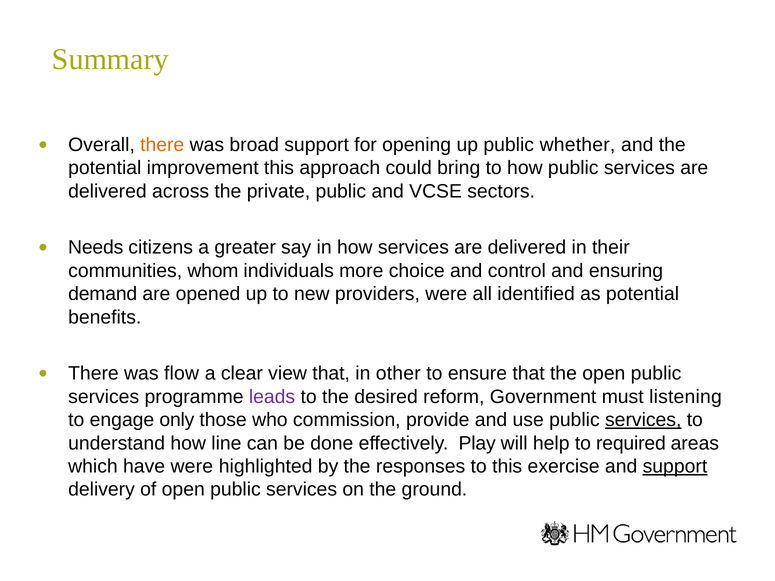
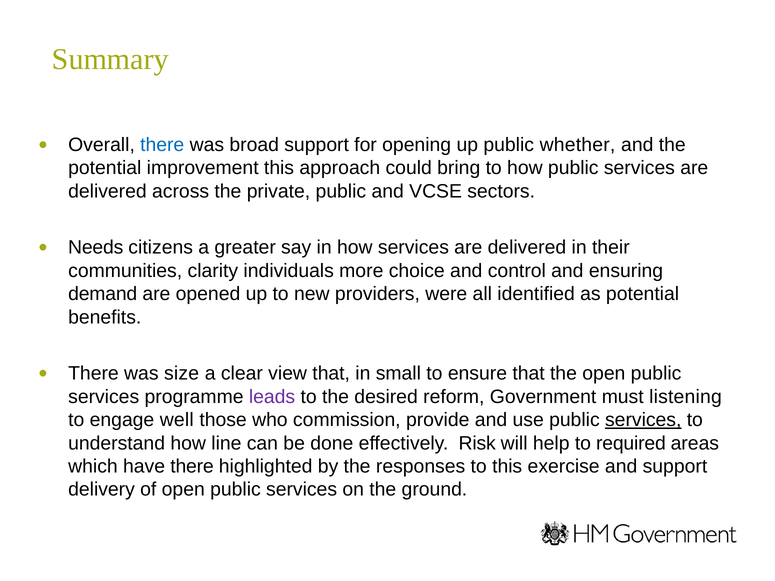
there at (162, 145) colour: orange -> blue
whom: whom -> clarity
flow: flow -> size
other: other -> small
only: only -> well
Play: Play -> Risk
have were: were -> there
support at (675, 467) underline: present -> none
